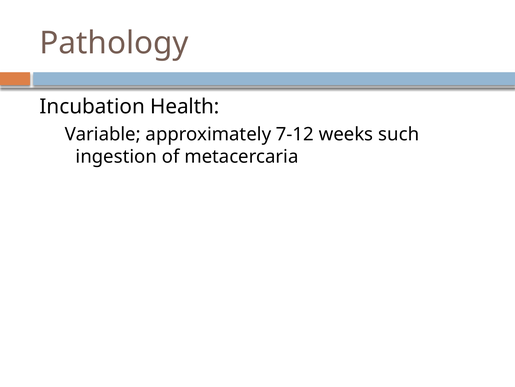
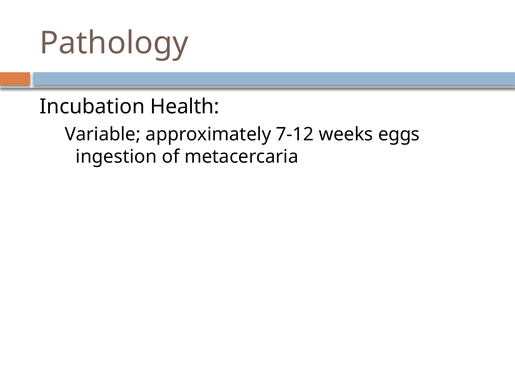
such: such -> eggs
